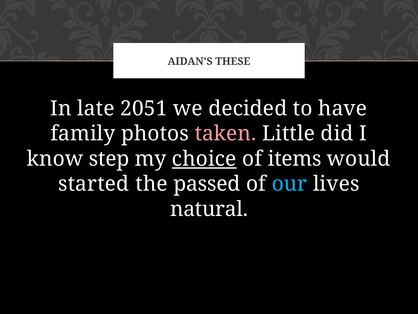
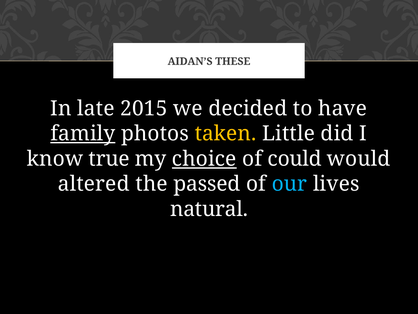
2051: 2051 -> 2015
family underline: none -> present
taken colour: pink -> yellow
step: step -> true
items: items -> could
started: started -> altered
